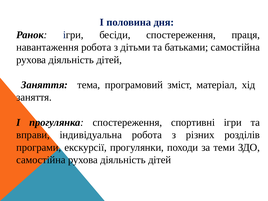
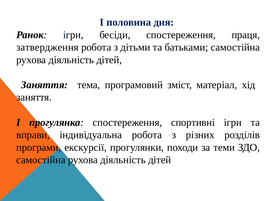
навантаження: навантаження -> затвердження
